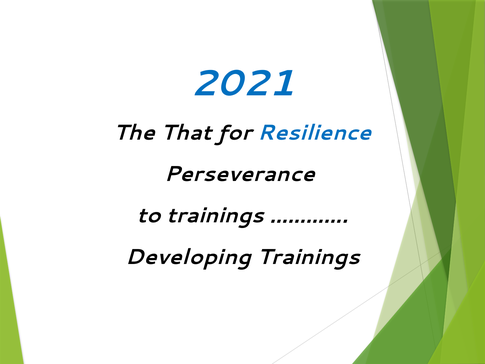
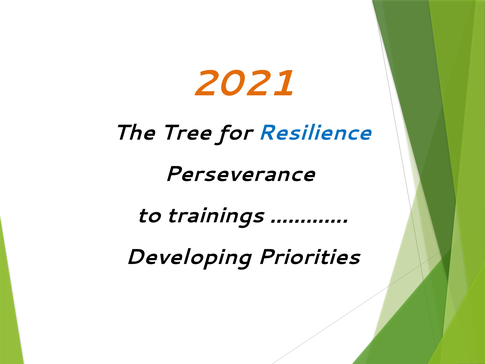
2021 colour: blue -> orange
That: That -> Tree
Developing Trainings: Trainings -> Priorities
